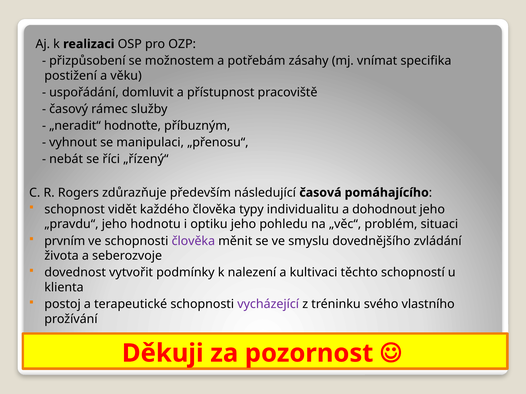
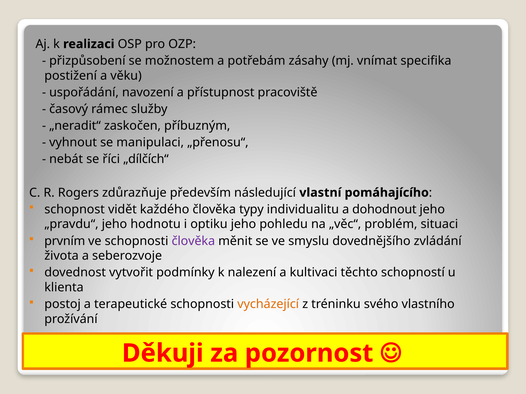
domluvit: domluvit -> navození
hodnoťte: hodnoťte -> zaskočen
„řízený“: „řízený“ -> „dílčích“
časová: časová -> vlastní
vycházející colour: purple -> orange
